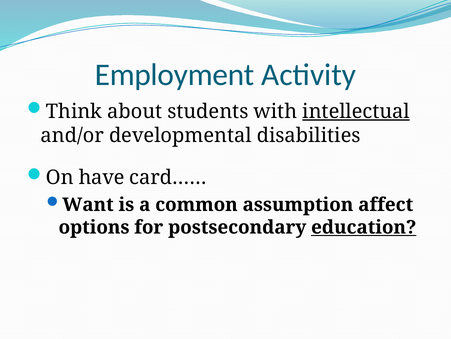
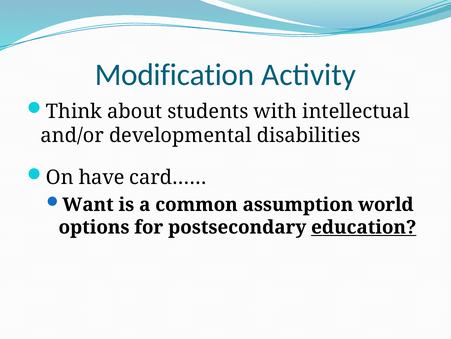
Employment: Employment -> Modification
intellectual underline: present -> none
affect: affect -> world
